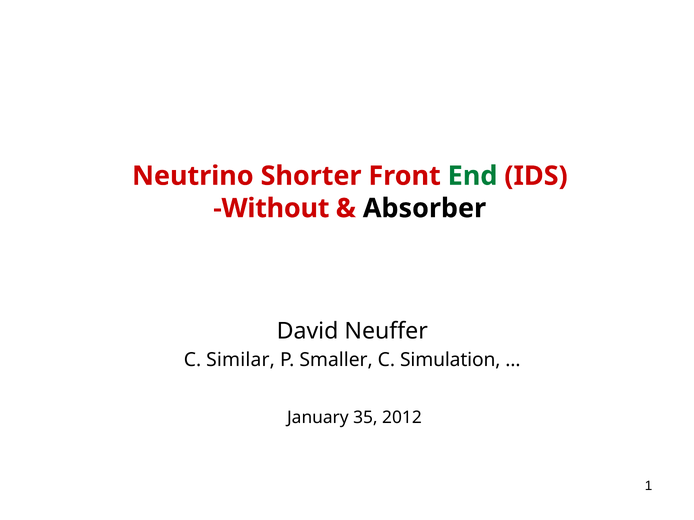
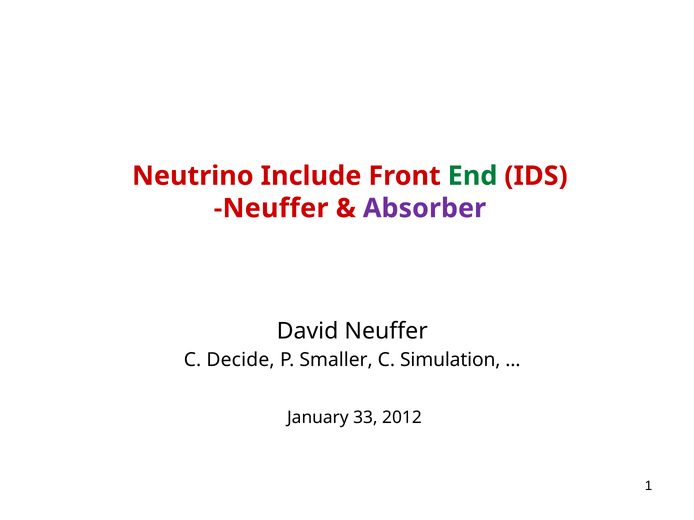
Shorter: Shorter -> Include
Without at (271, 208): Without -> Neuffer
Absorber colour: black -> purple
Similar: Similar -> Decide
35: 35 -> 33
